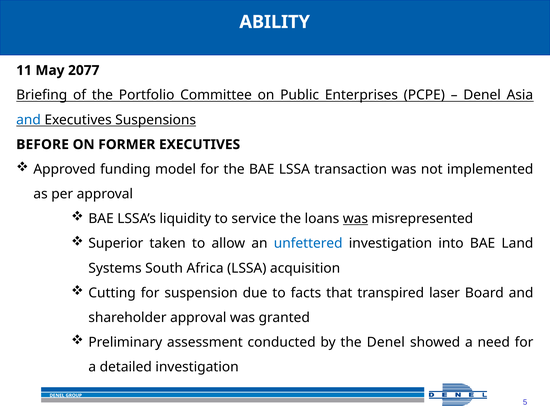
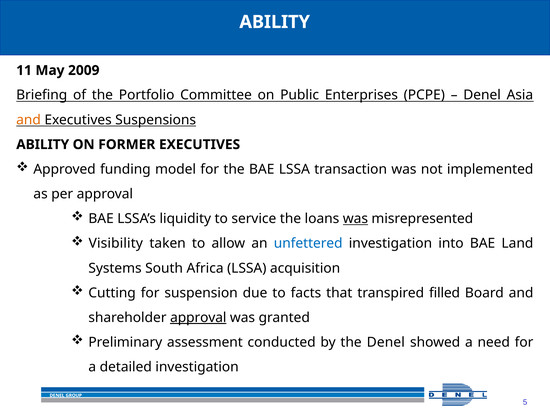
2077: 2077 -> 2009
and at (29, 120) colour: blue -> orange
BEFORE at (43, 145): BEFORE -> ABILITY
Superior: Superior -> Visibility
laser: laser -> filled
approval at (198, 318) underline: none -> present
